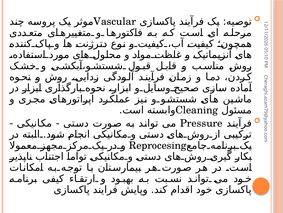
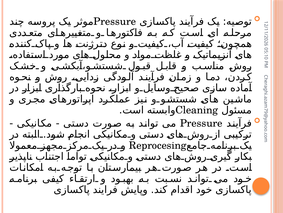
Vascular at (115, 22): Vascular -> Pressure
